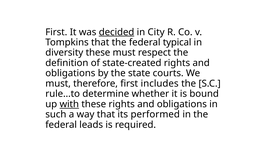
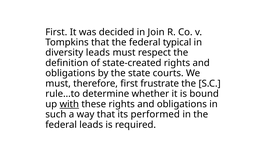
decided underline: present -> none
City: City -> Join
diversity these: these -> leads
includes: includes -> frustrate
